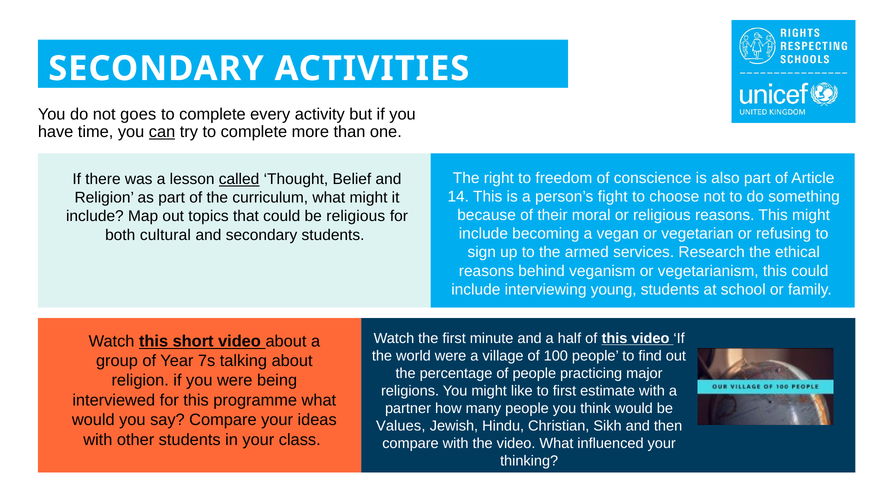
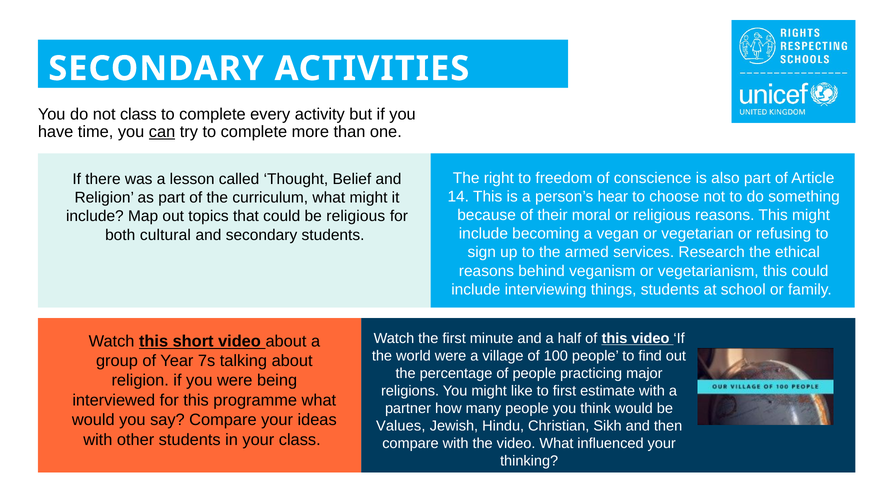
not goes: goes -> class
called underline: present -> none
fight: fight -> hear
young: young -> things
